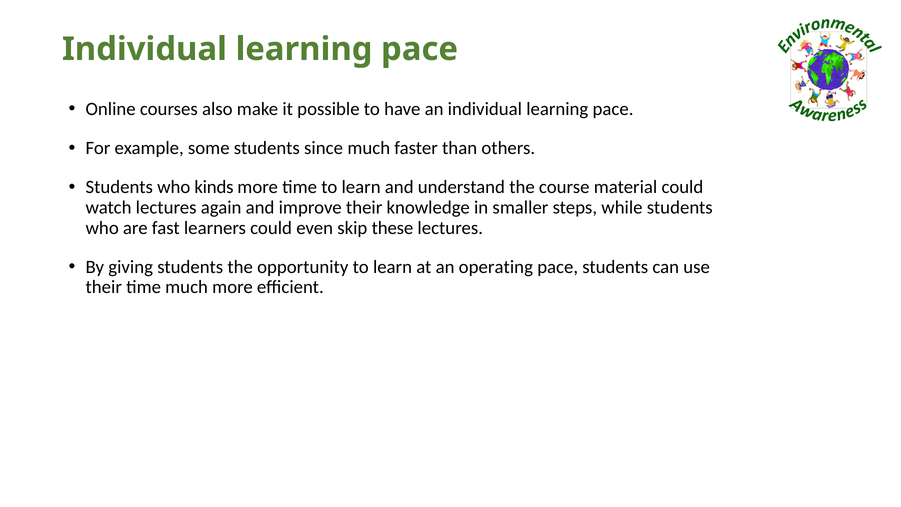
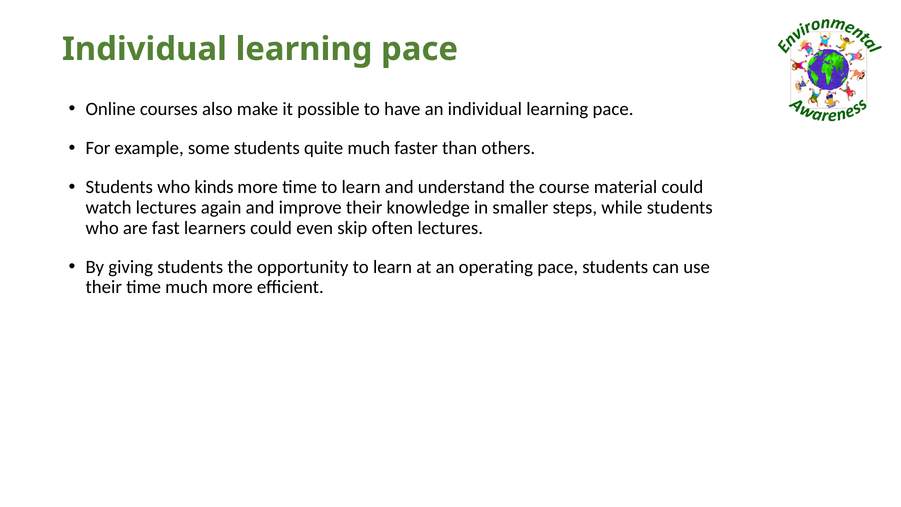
since: since -> quite
these: these -> often
